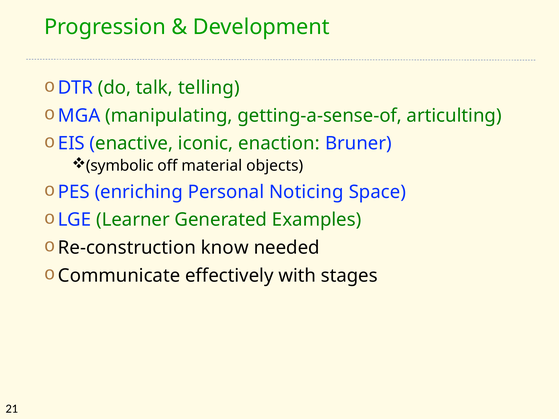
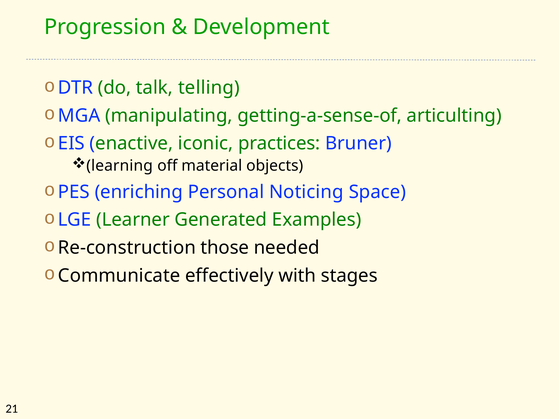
enaction: enaction -> practices
symbolic: symbolic -> learning
know: know -> those
